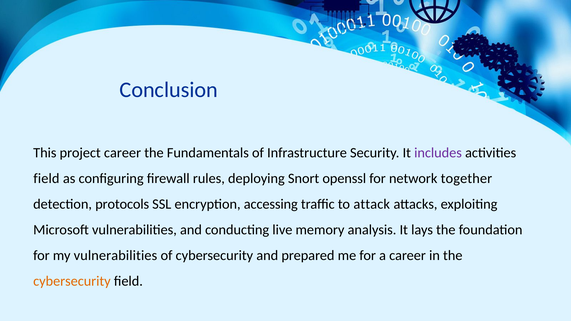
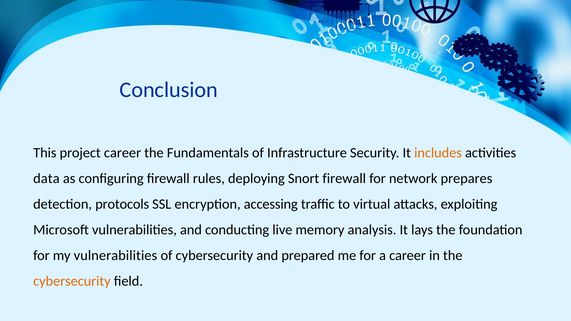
includes colour: purple -> orange
field at (46, 179): field -> data
Snort openssl: openssl -> firewall
together: together -> prepares
attack: attack -> virtual
